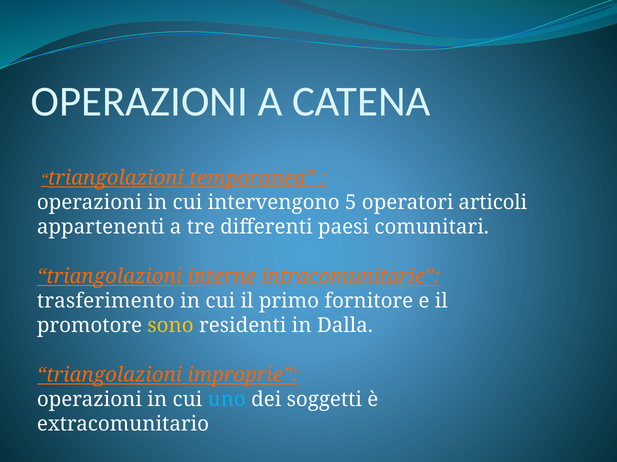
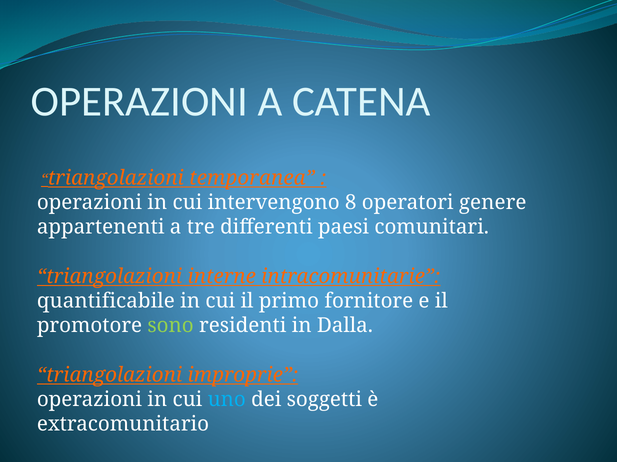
5: 5 -> 8
articoli: articoli -> genere
trasferimento: trasferimento -> quantificabile
sono colour: yellow -> light green
